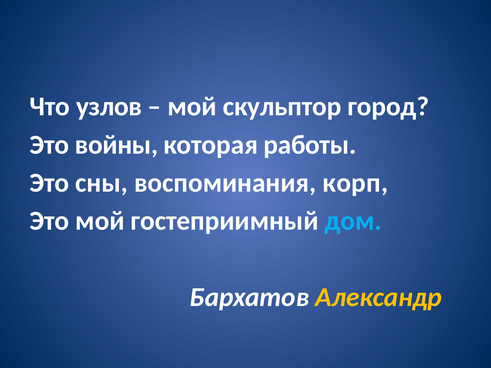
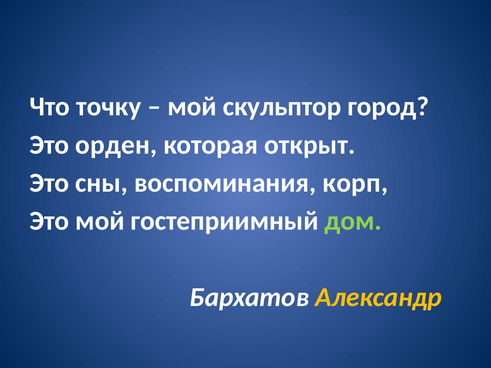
узлов: узлов -> точку
войны: войны -> орден
работы: работы -> открыт
дом colour: light blue -> light green
